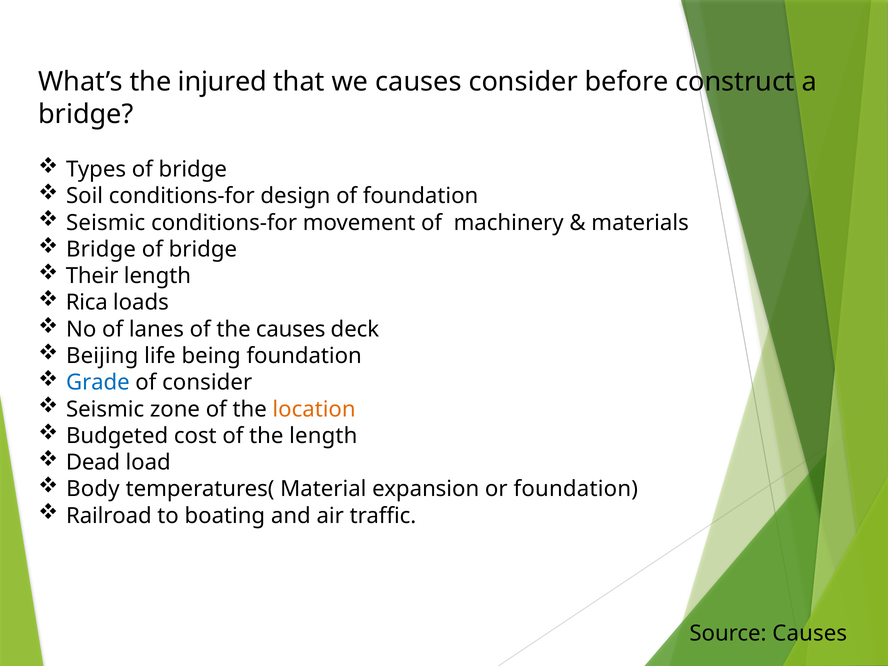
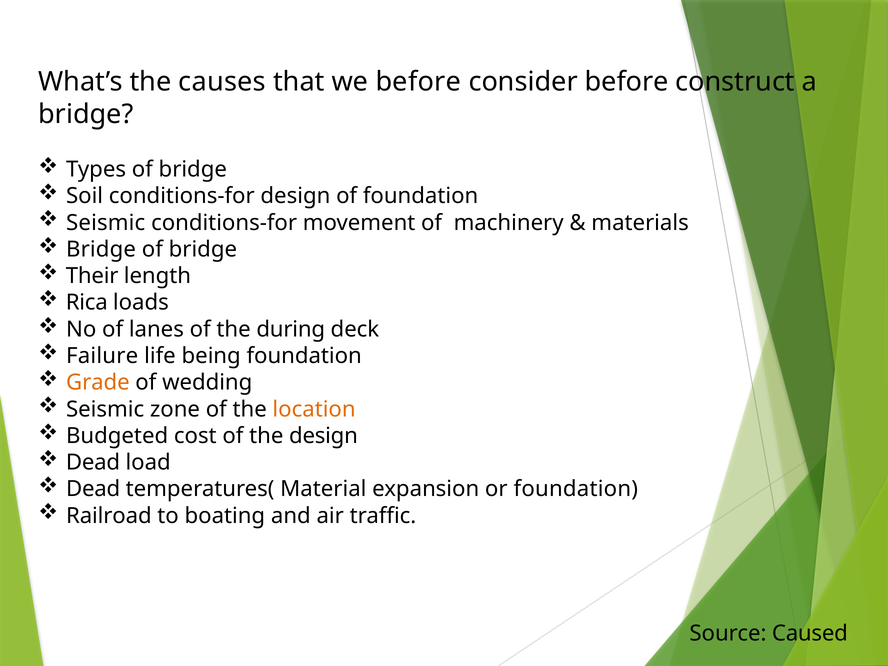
injured: injured -> causes
we causes: causes -> before
the causes: causes -> during
Beijing: Beijing -> Failure
Grade colour: blue -> orange
of consider: consider -> wedding
the length: length -> design
Body at (93, 489): Body -> Dead
Source Causes: Causes -> Caused
